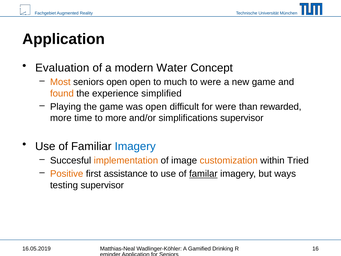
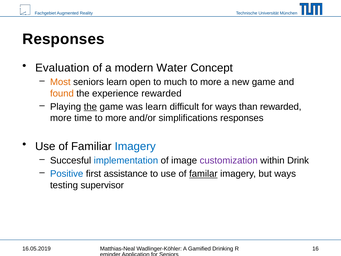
Application at (64, 39): Application -> Responses
seniors open: open -> learn
were at (211, 82): were -> more
experience simplified: simplified -> rewarded
the at (90, 107) underline: none -> present
was open: open -> learn
for were: were -> ways
simplifications supervisor: supervisor -> responses
implementation colour: orange -> blue
customization colour: orange -> purple
Tried: Tried -> Drink
Positive colour: orange -> blue
